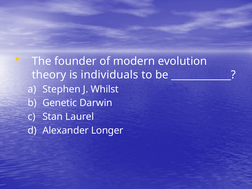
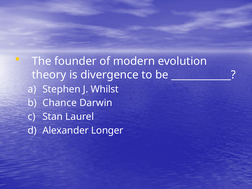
individuals: individuals -> divergence
Genetic: Genetic -> Chance
